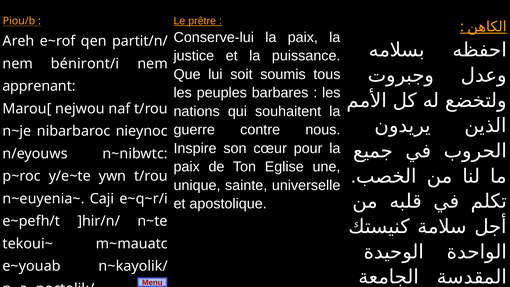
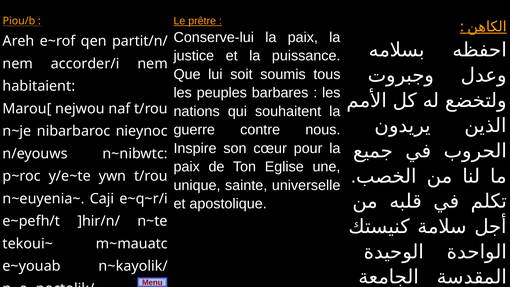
béniront/i: béniront/i -> accorder/i
apprenant: apprenant -> habitaient
